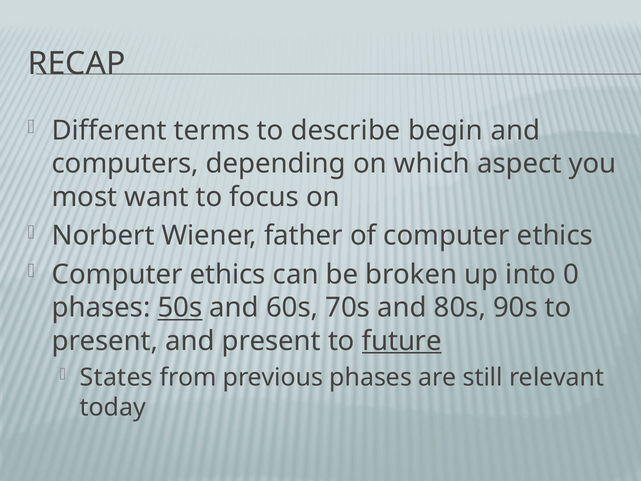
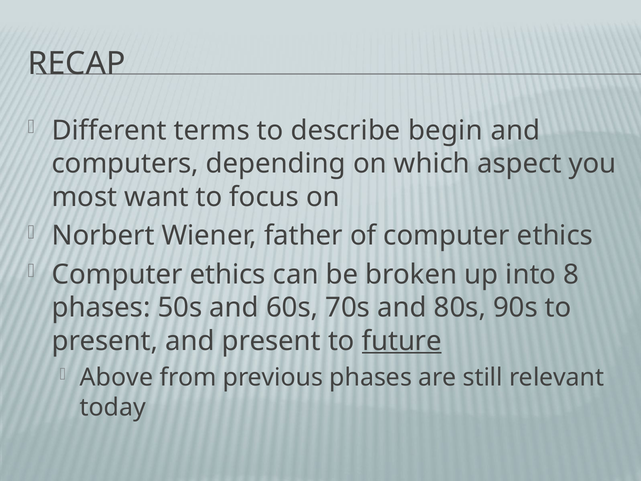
0: 0 -> 8
50s underline: present -> none
States: States -> Above
